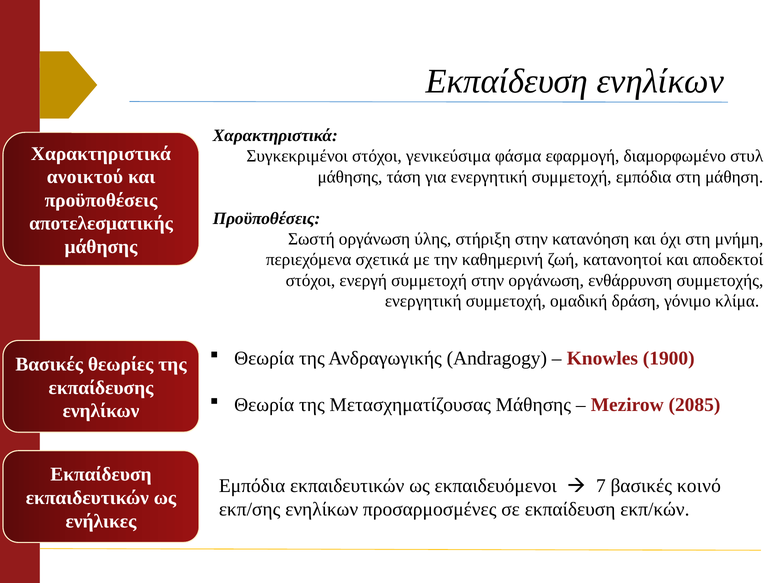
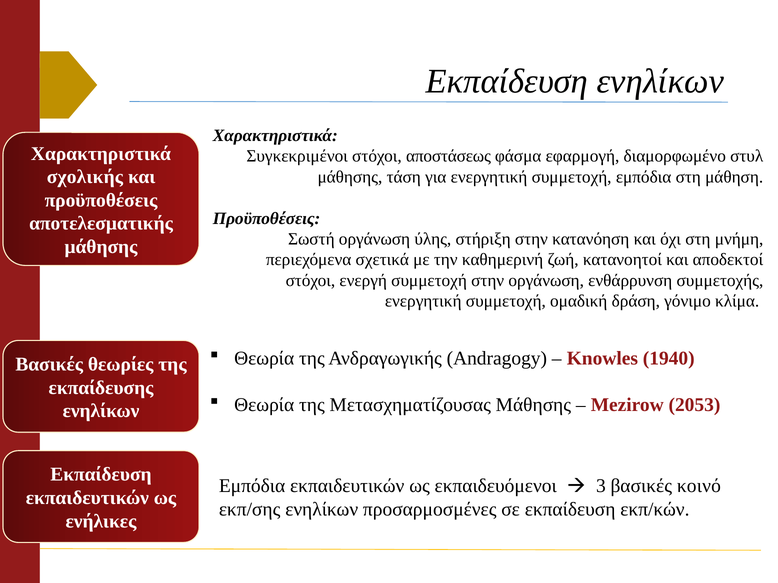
γενικεύσιμα: γενικεύσιμα -> αποστάσεως
ανοικτού: ανοικτού -> σχολικής
1900: 1900 -> 1940
2085: 2085 -> 2053
7: 7 -> 3
